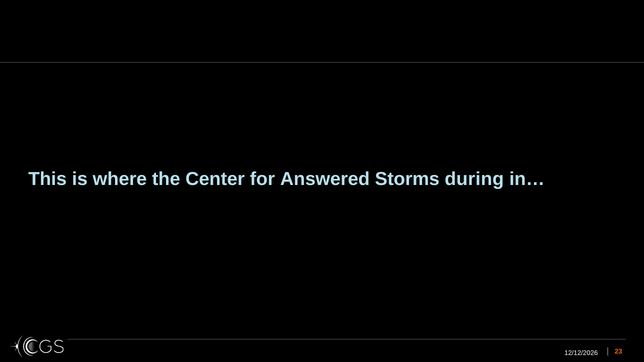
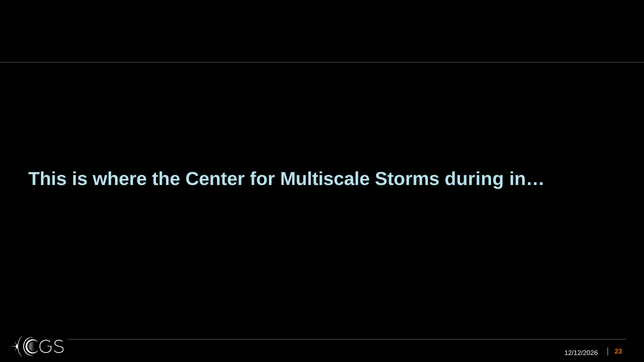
Answered: Answered -> Multiscale
